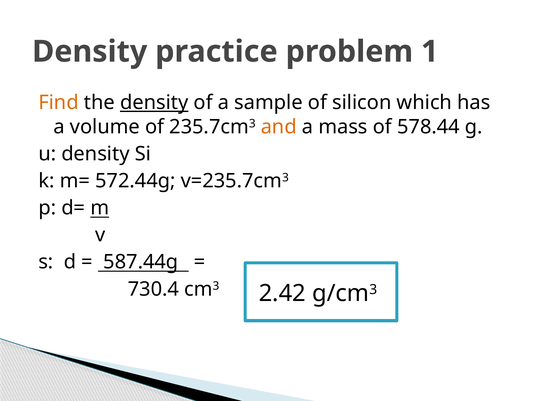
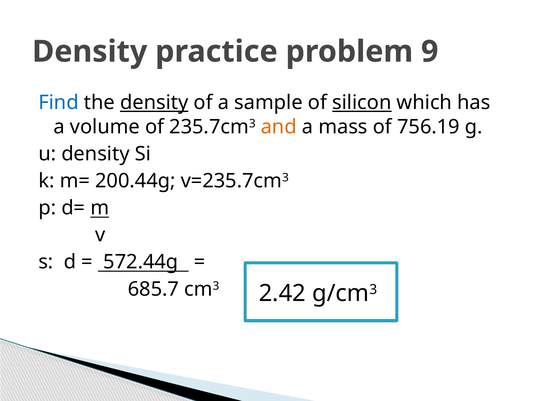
1: 1 -> 9
Find colour: orange -> blue
silicon underline: none -> present
578.44: 578.44 -> 756.19
572.44g: 572.44g -> 200.44g
587.44g: 587.44g -> 572.44g
730.4: 730.4 -> 685.7
